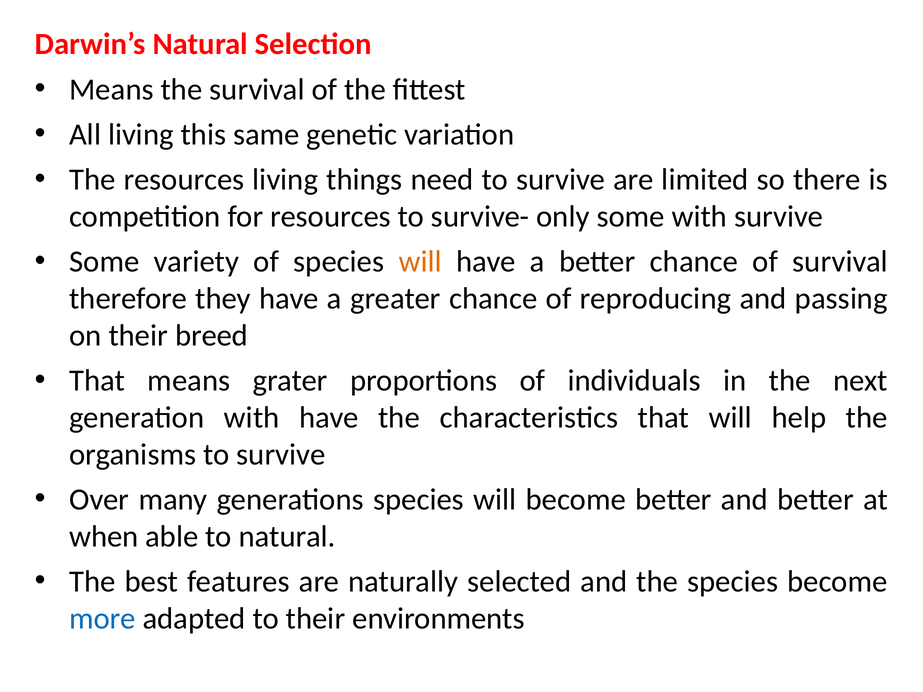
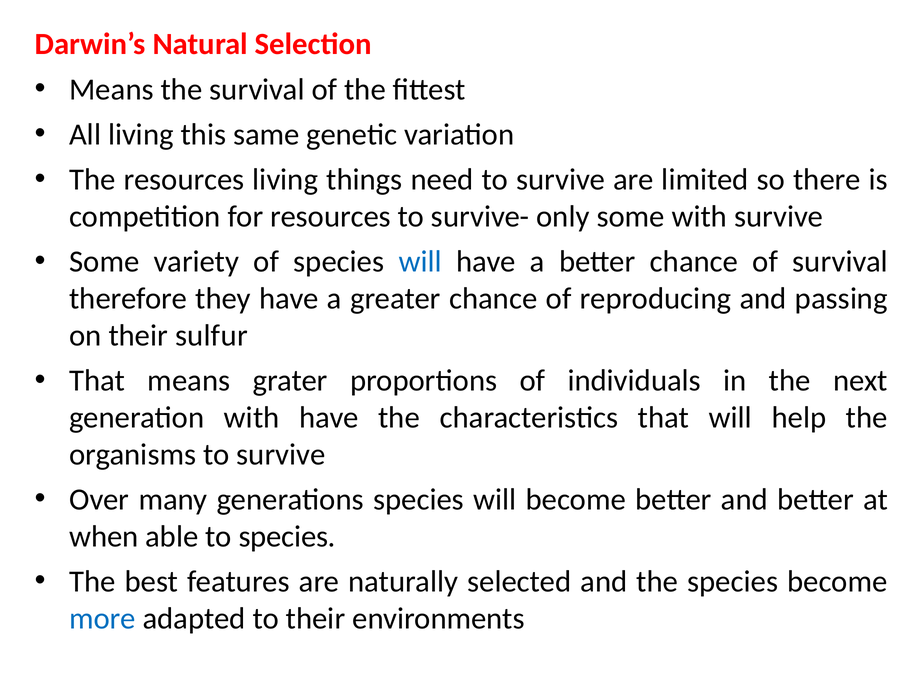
will at (420, 262) colour: orange -> blue
breed: breed -> sulfur
to natural: natural -> species
